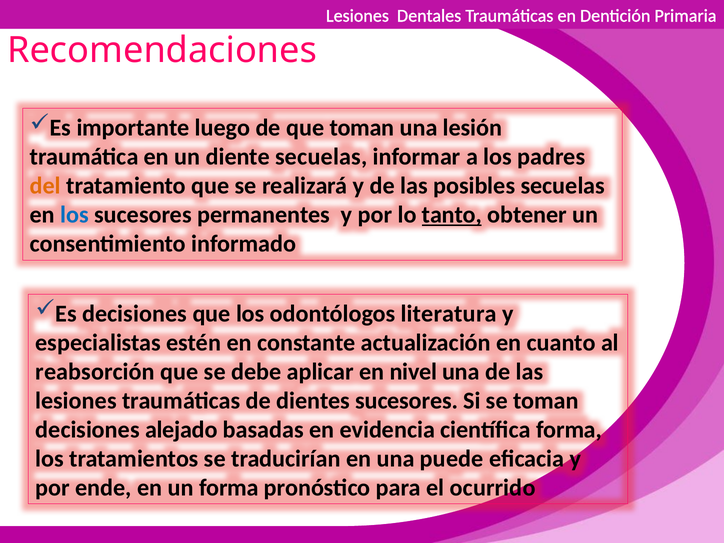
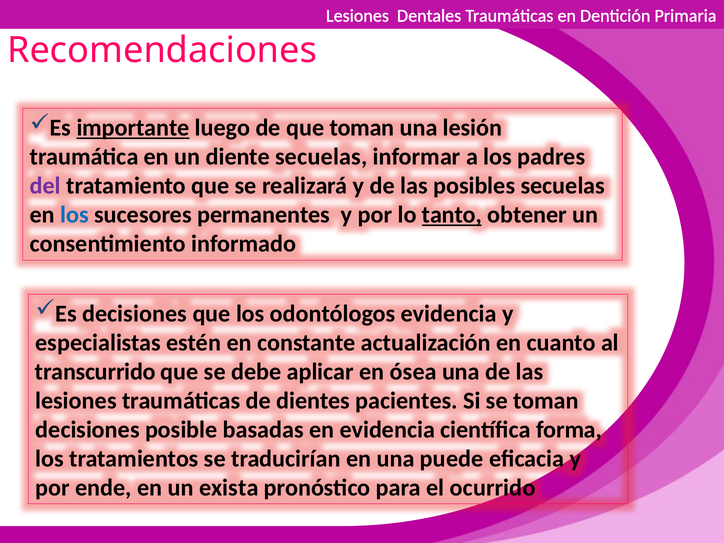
importante underline: none -> present
del colour: orange -> purple
odontólogos literatura: literatura -> evidencia
reabsorción: reabsorción -> transcurrido
nivel: nivel -> ósea
dientes sucesores: sucesores -> pacientes
alejado: alejado -> posible
un forma: forma -> exista
